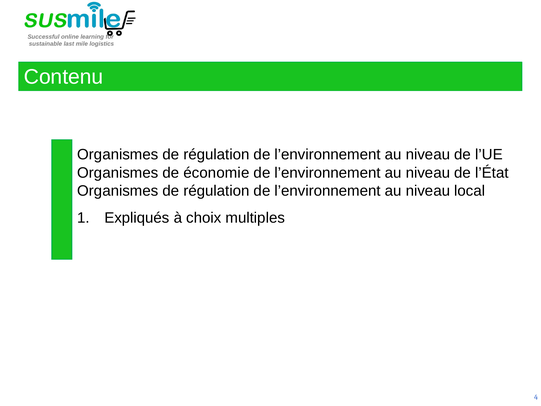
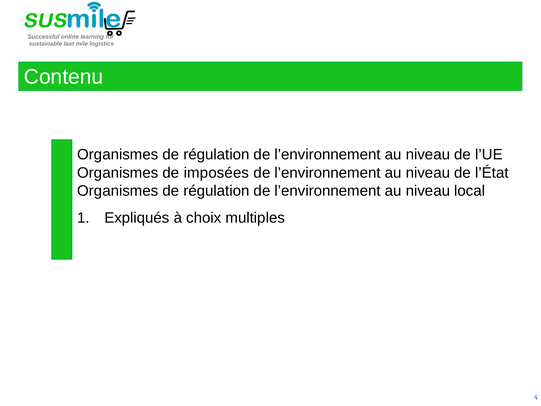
économie: économie -> imposées
